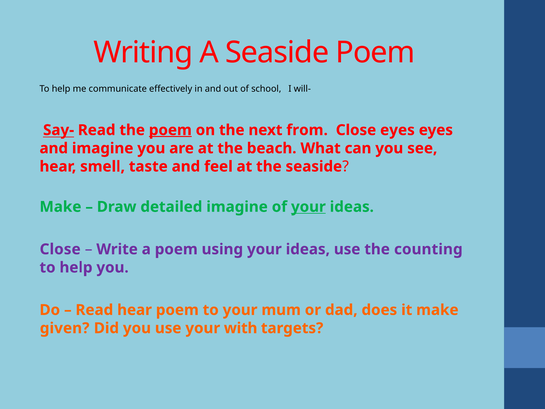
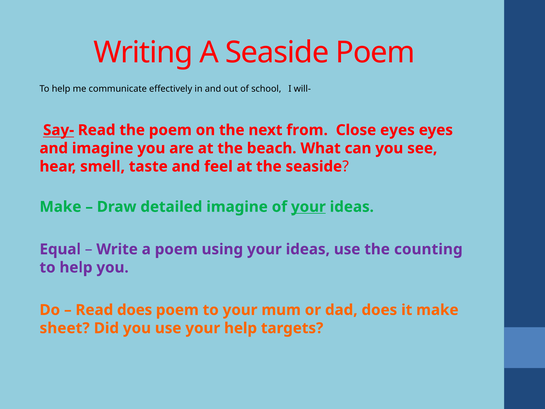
poem at (170, 130) underline: present -> none
Close at (60, 249): Close -> Equal
Read hear: hear -> does
given: given -> sheet
your with: with -> help
